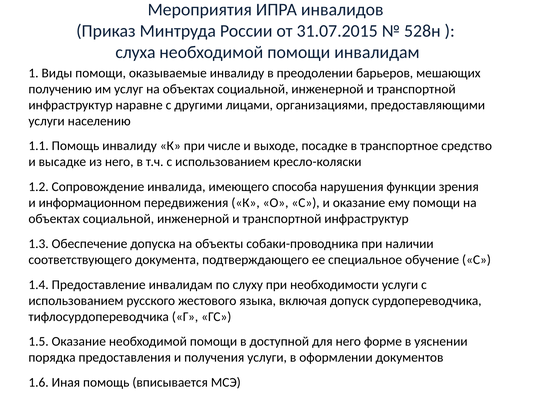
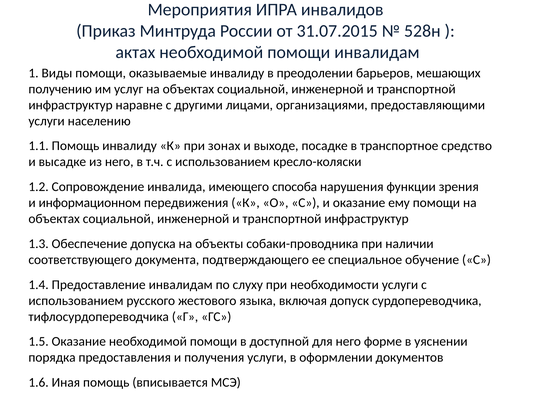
слуха: слуха -> актах
числе: числе -> зонах
